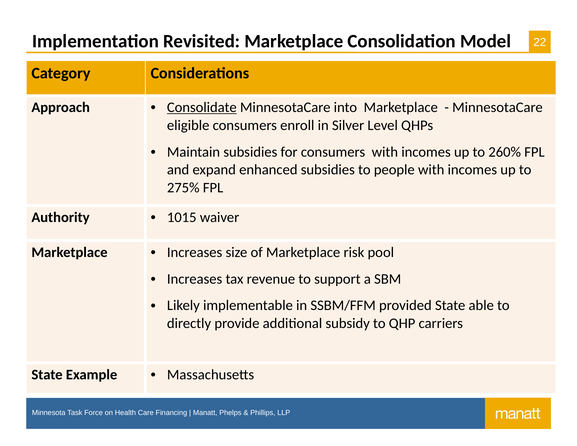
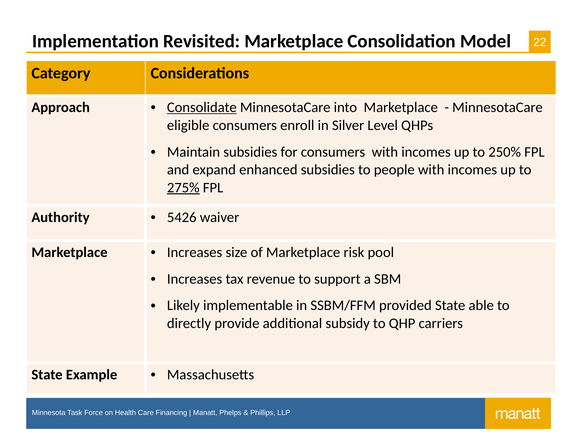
260%: 260% -> 250%
275% underline: none -> present
1015: 1015 -> 5426
